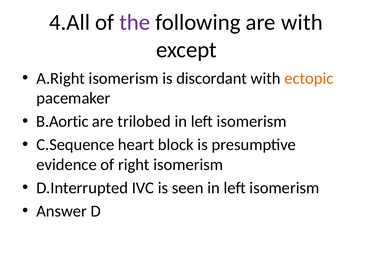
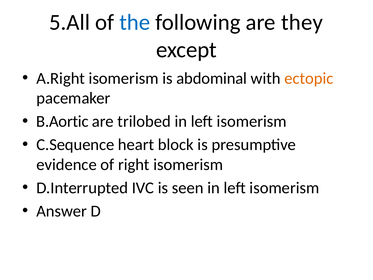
4.All: 4.All -> 5.All
the colour: purple -> blue
are with: with -> they
discordant: discordant -> abdominal
